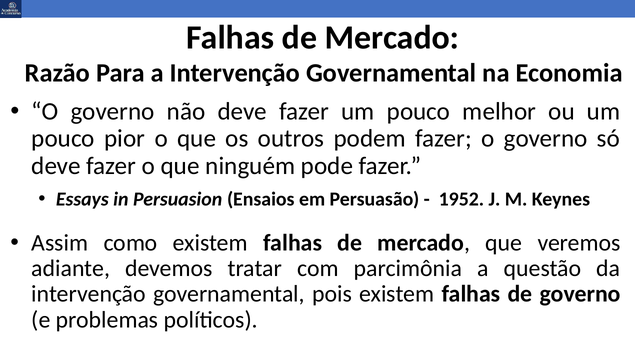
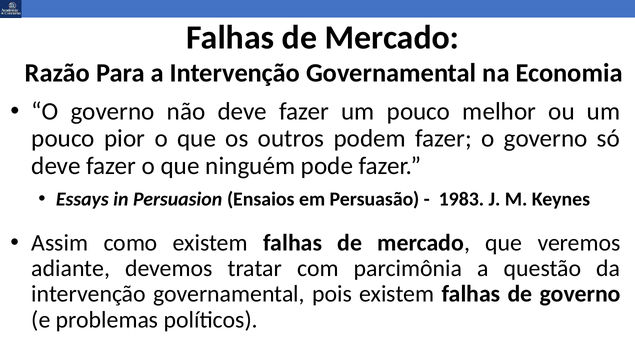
1952: 1952 -> 1983
